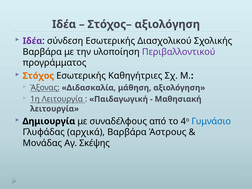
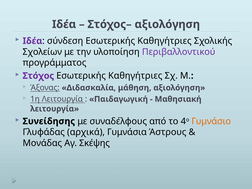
σύνδεση Εσωτερικής Διασχολικού: Διασχολικού -> Καθηγήτριες
Βαρβάρα at (42, 52): Βαρβάρα -> Σχολείων
Στόχος colour: orange -> purple
Δημιουργία: Δημιουργία -> Συνείδησης
Γυμνάσιο colour: blue -> orange
αρχικά Βαρβάρα: Βαρβάρα -> Γυμνάσια
